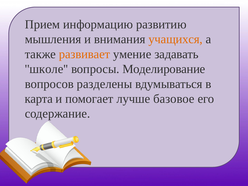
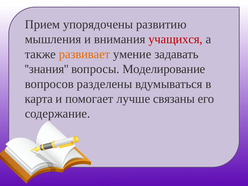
информацию: информацию -> упорядочены
учащихся colour: orange -> red
школе: школе -> знания
базовое: базовое -> связаны
